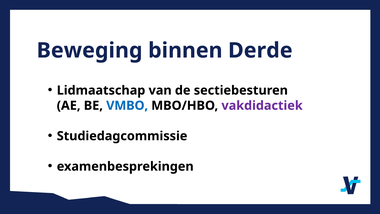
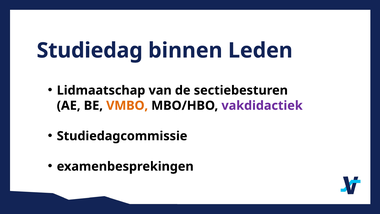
Beweging: Beweging -> Studiedag
Derde: Derde -> Leden
VMBO colour: blue -> orange
